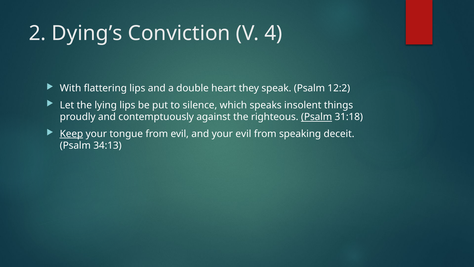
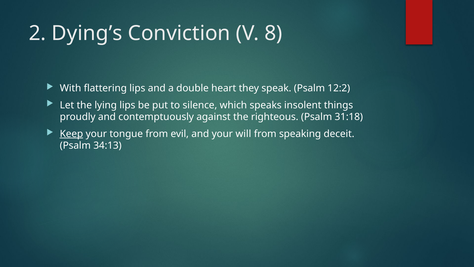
4: 4 -> 8
Psalm at (317, 117) underline: present -> none
your evil: evil -> will
